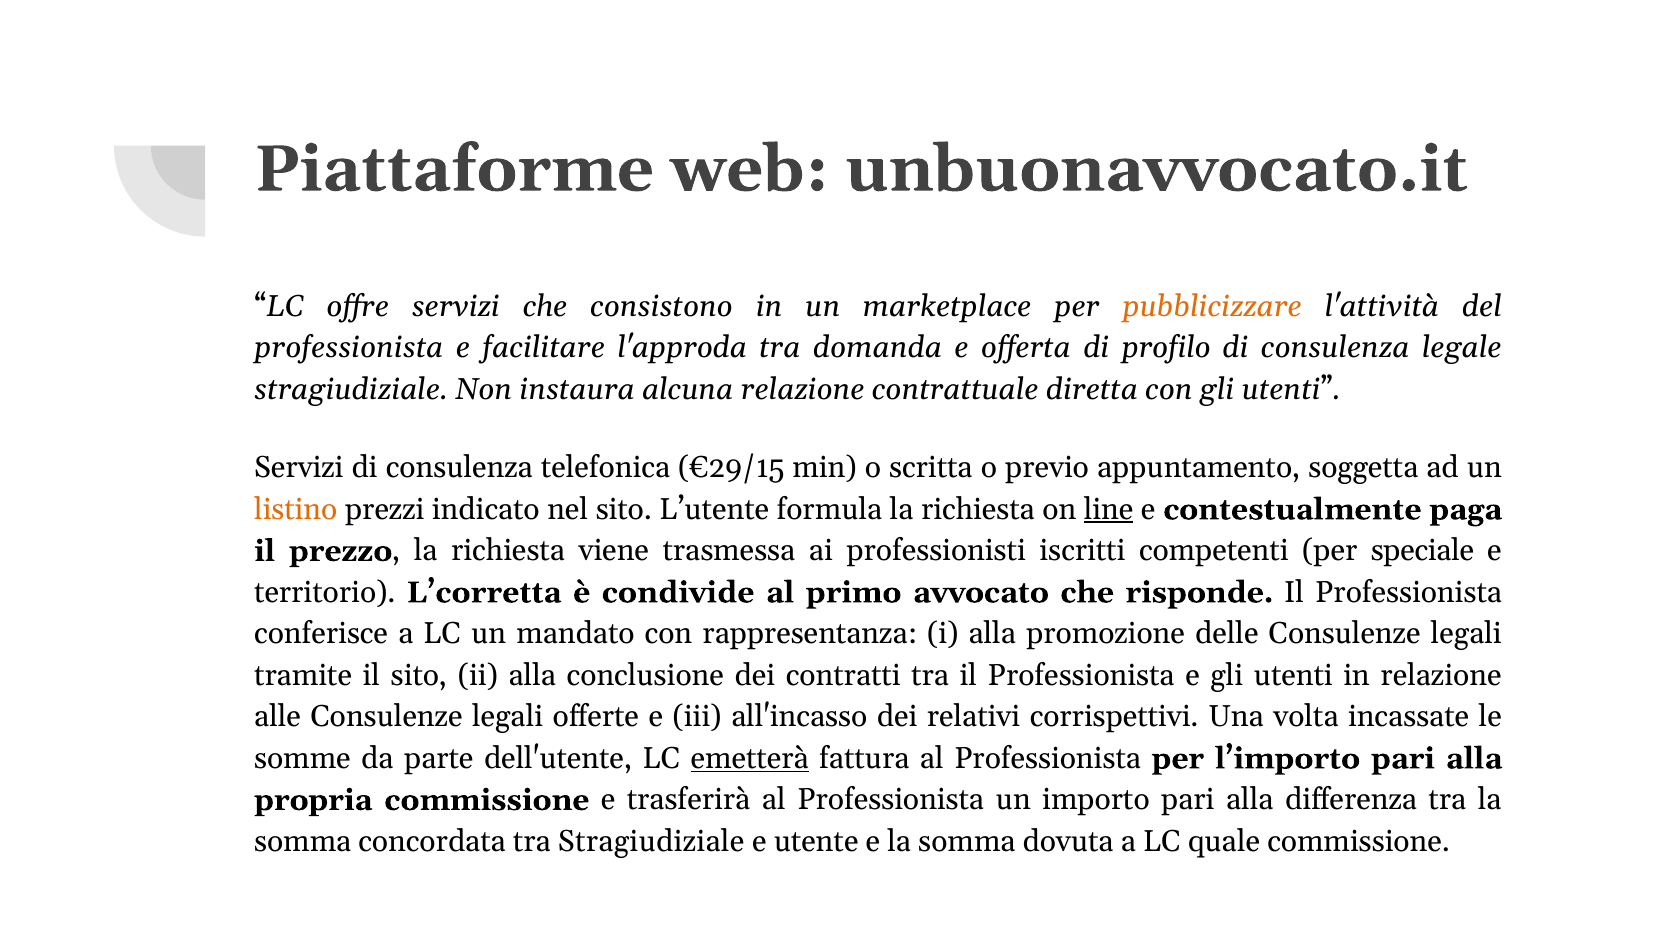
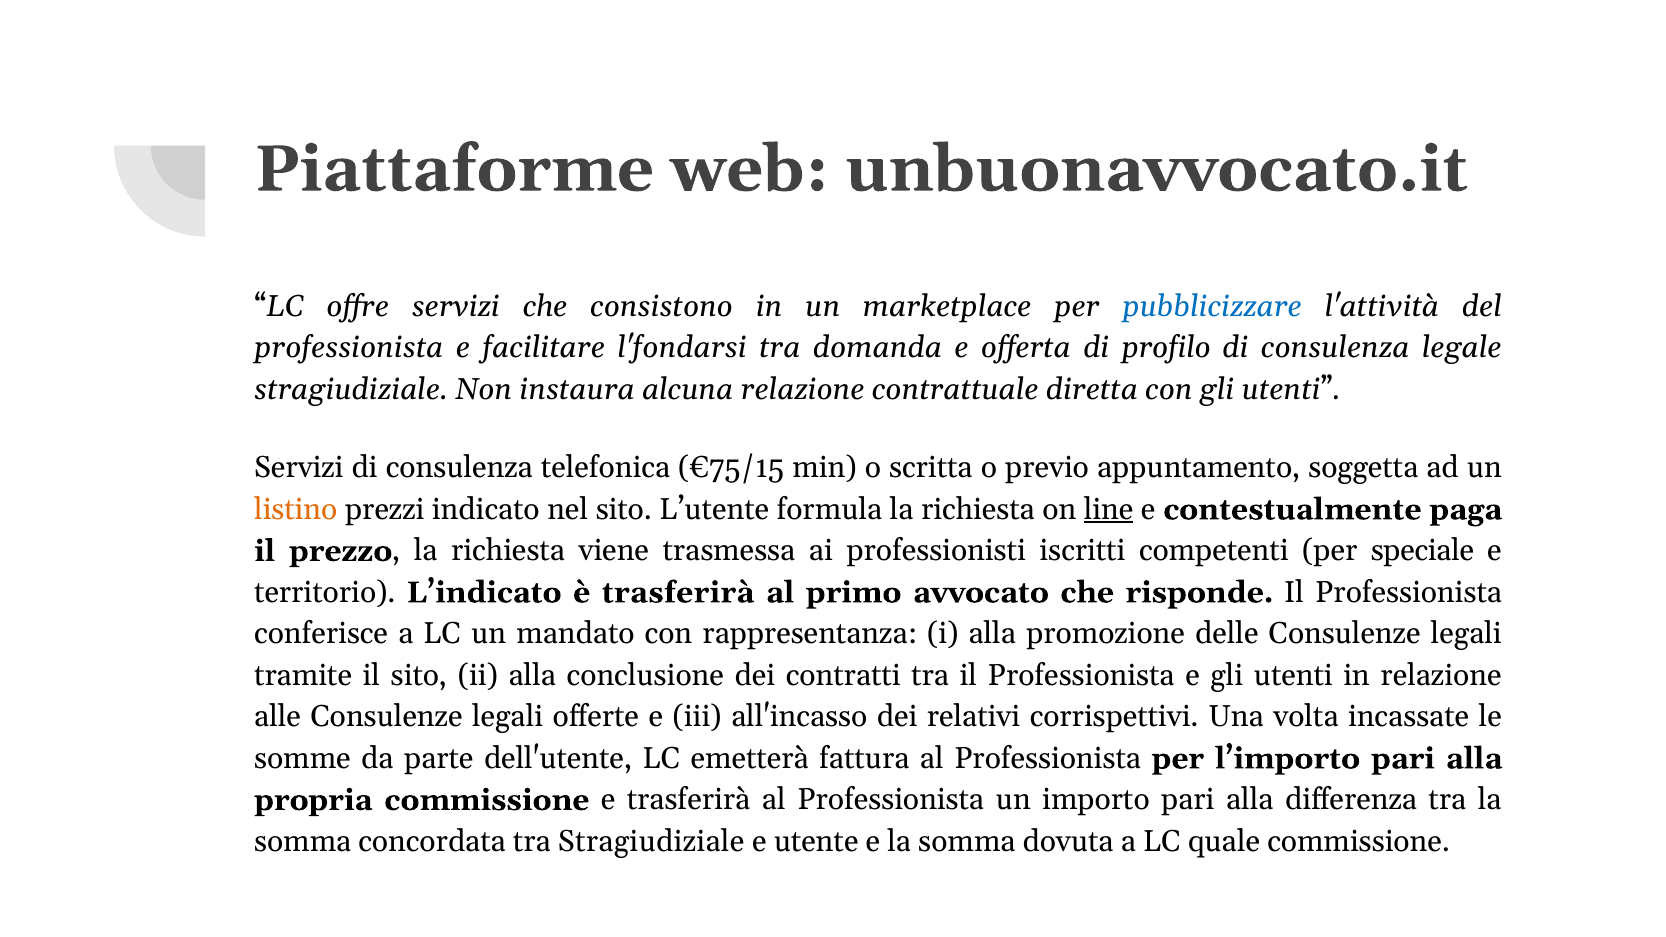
pubblicizzare colour: orange -> blue
l'approda: l'approda -> l'fondarsi
€29/15: €29/15 -> €75/15
L’corretta: L’corretta -> L’indicato
è condivide: condivide -> trasferirà
emetterà underline: present -> none
